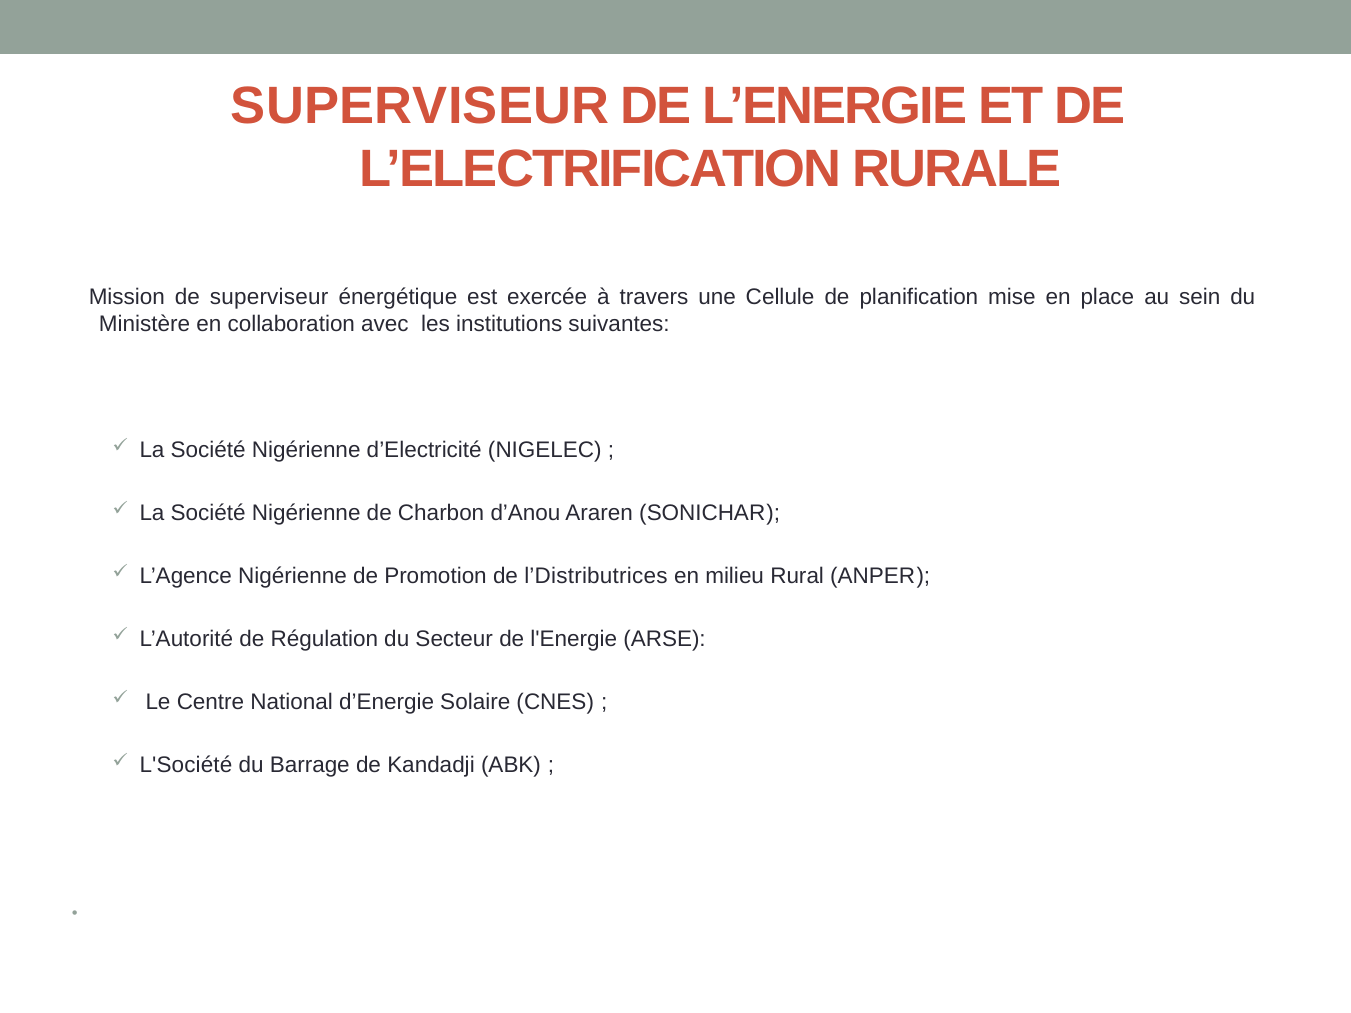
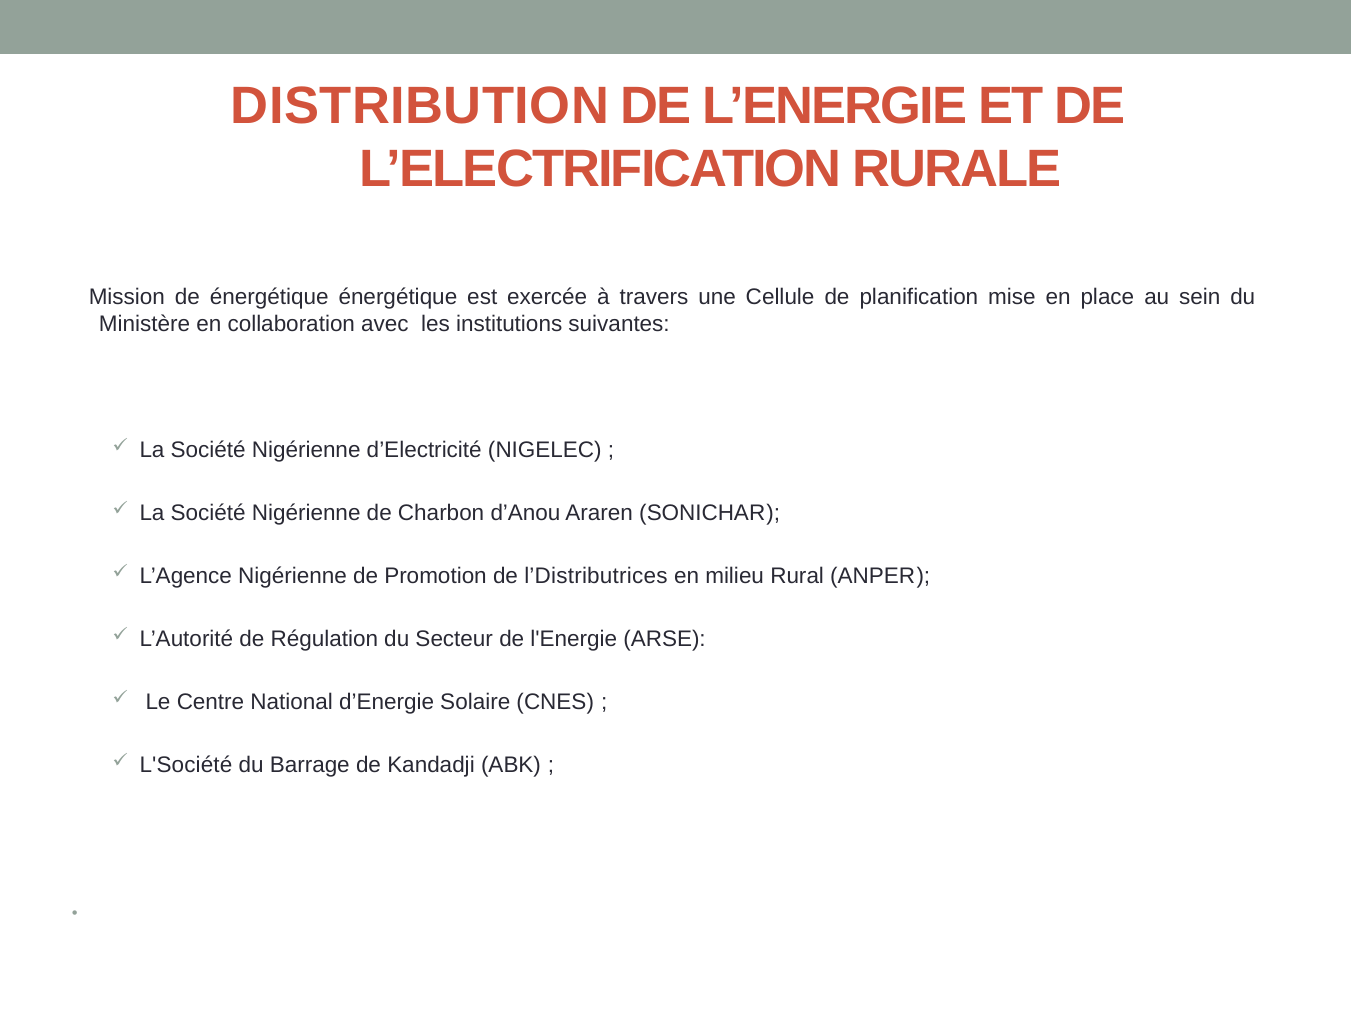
SUPERVISEUR at (420, 106): SUPERVISEUR -> DISTRIBUTION
de superviseur: superviseur -> énergétique
